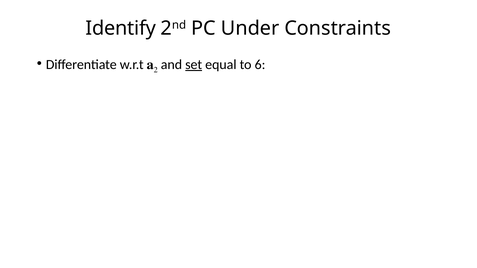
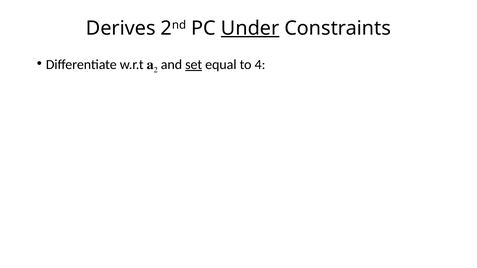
Identify: Identify -> Derives
Under underline: none -> present
6: 6 -> 4
